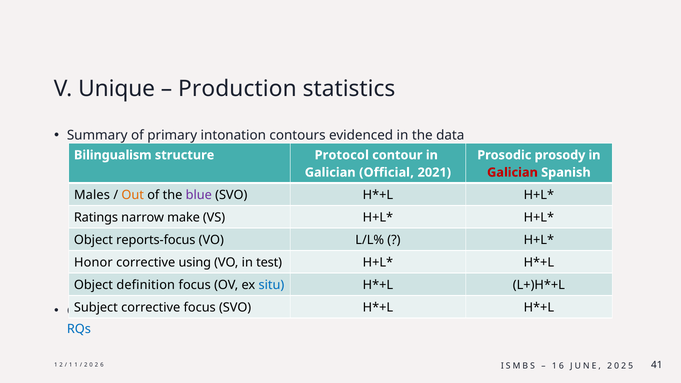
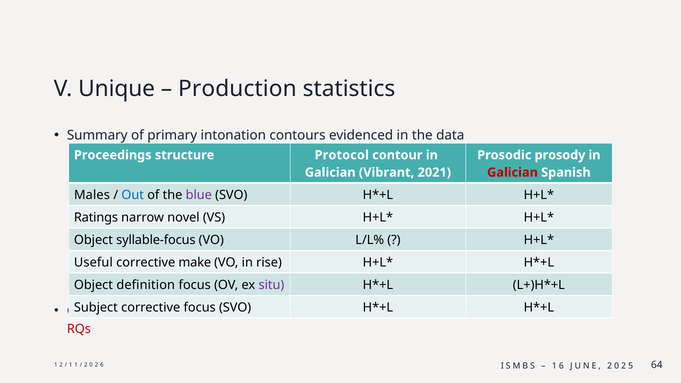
Bilingualism: Bilingualism -> Proceedings
Official: Official -> Vibrant
Out at (133, 195) colour: orange -> blue
make: make -> novel
reports-focus: reports-focus -> syllable-focus
Honor: Honor -> Useful
using: using -> make
test: test -> rise
situ colour: blue -> purple
RQs colour: blue -> red
41: 41 -> 64
